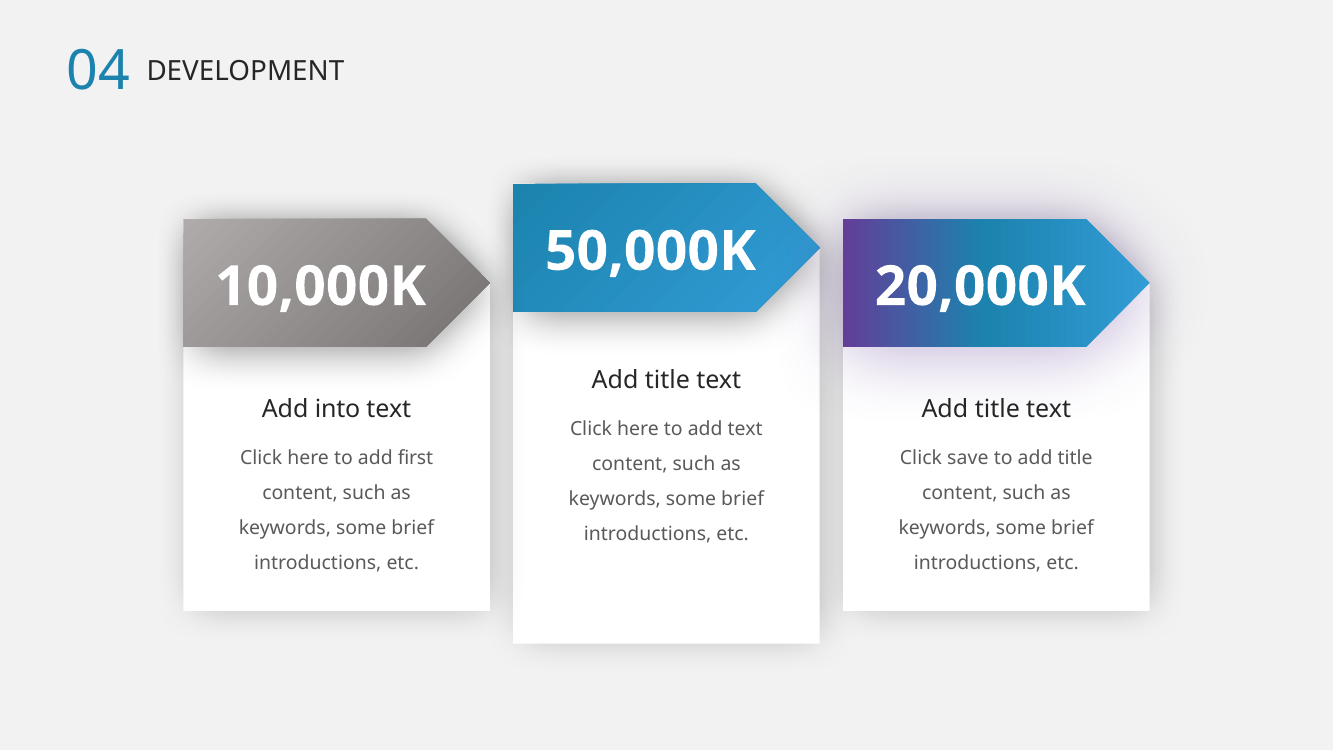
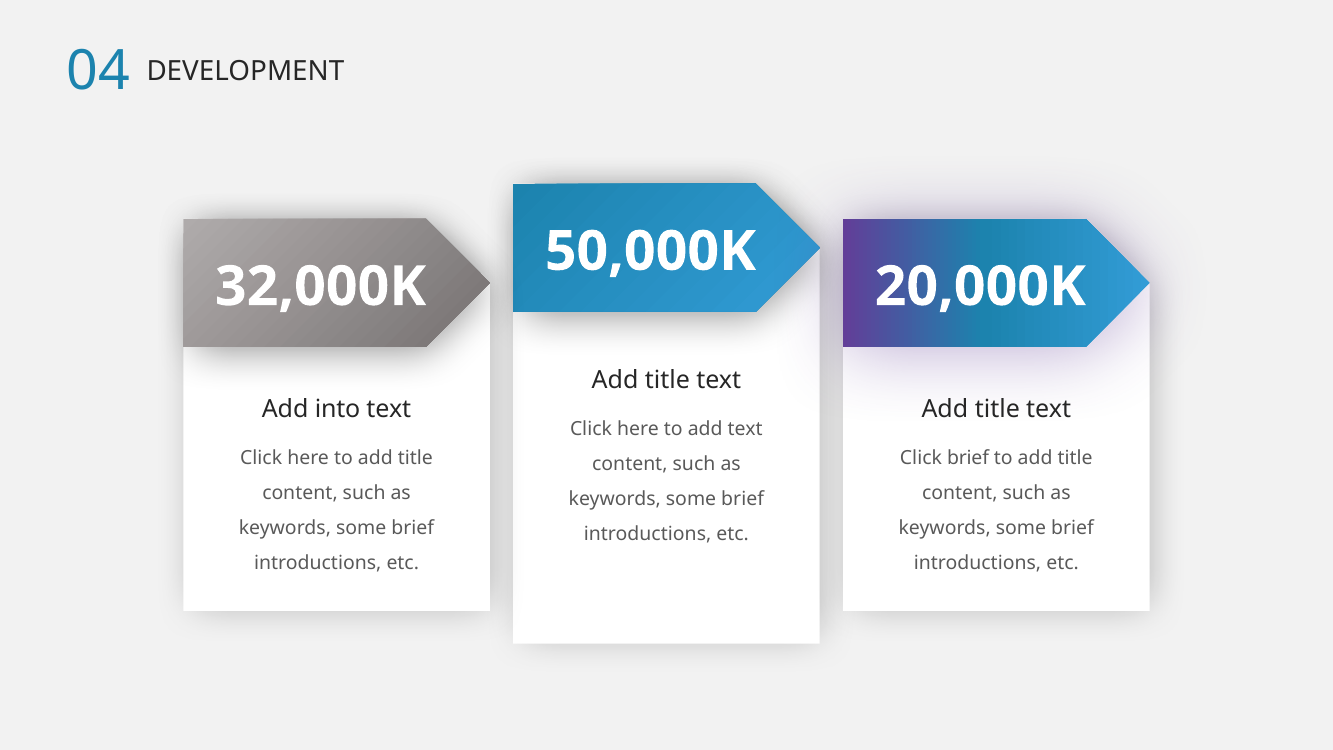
10,000K: 10,000K -> 32,000K
here to add first: first -> title
Click save: save -> brief
